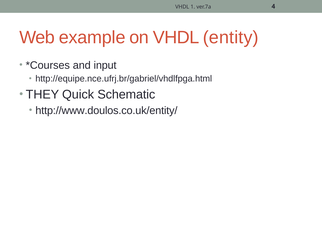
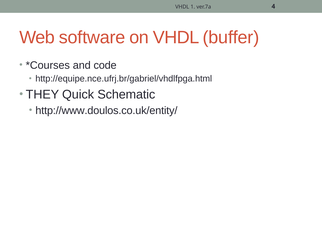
example: example -> software
entity: entity -> buffer
input: input -> code
